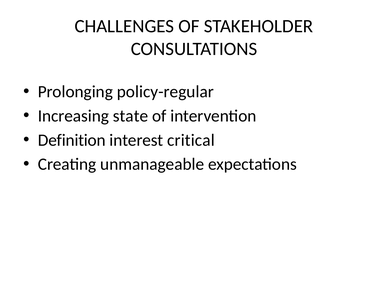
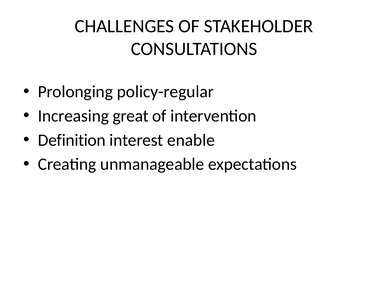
state: state -> great
critical: critical -> enable
